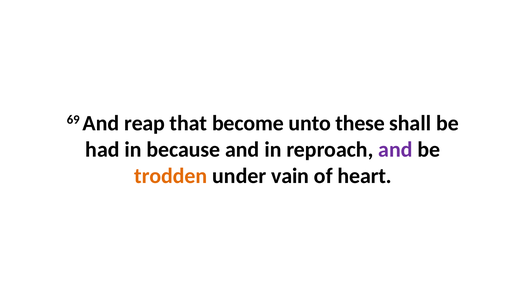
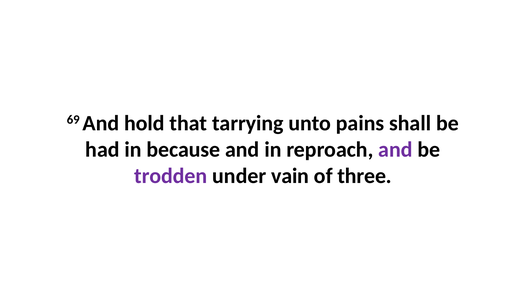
reap: reap -> hold
become: become -> tarrying
these: these -> pains
trodden colour: orange -> purple
heart: heart -> three
